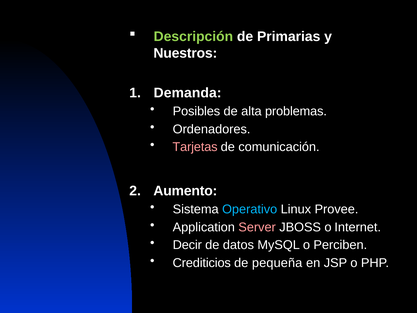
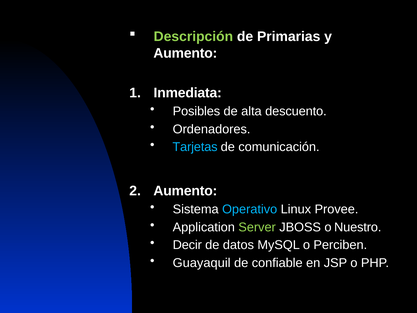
Nuestros at (185, 53): Nuestros -> Aumento
Demanda: Demanda -> Inmediata
problemas: problemas -> descuento
Tarjetas colour: pink -> light blue
Server colour: pink -> light green
Internet: Internet -> Nuestro
Crediticios: Crediticios -> Guayaquil
pequeña: pequeña -> confiable
